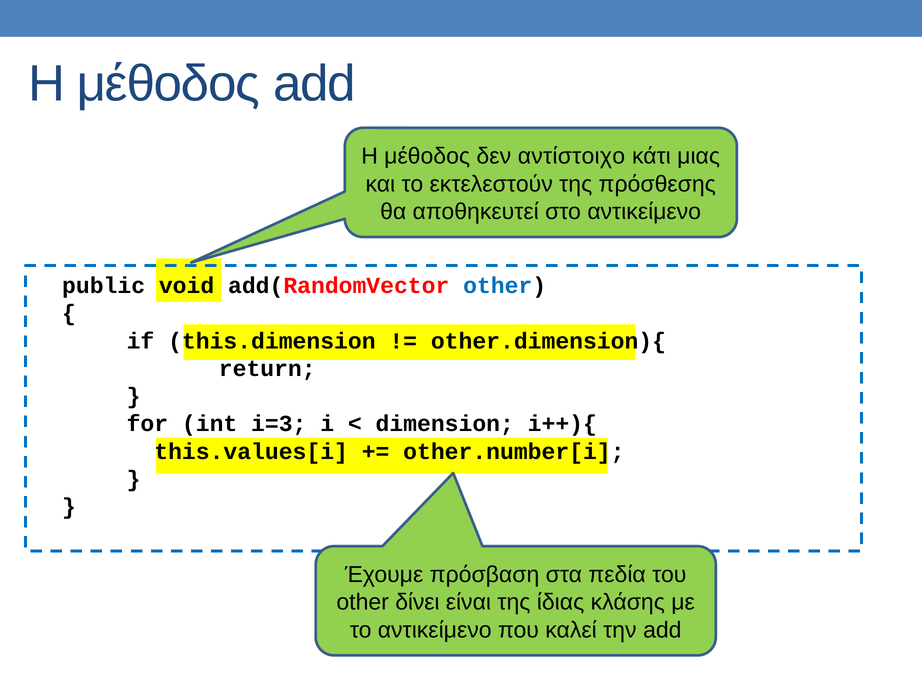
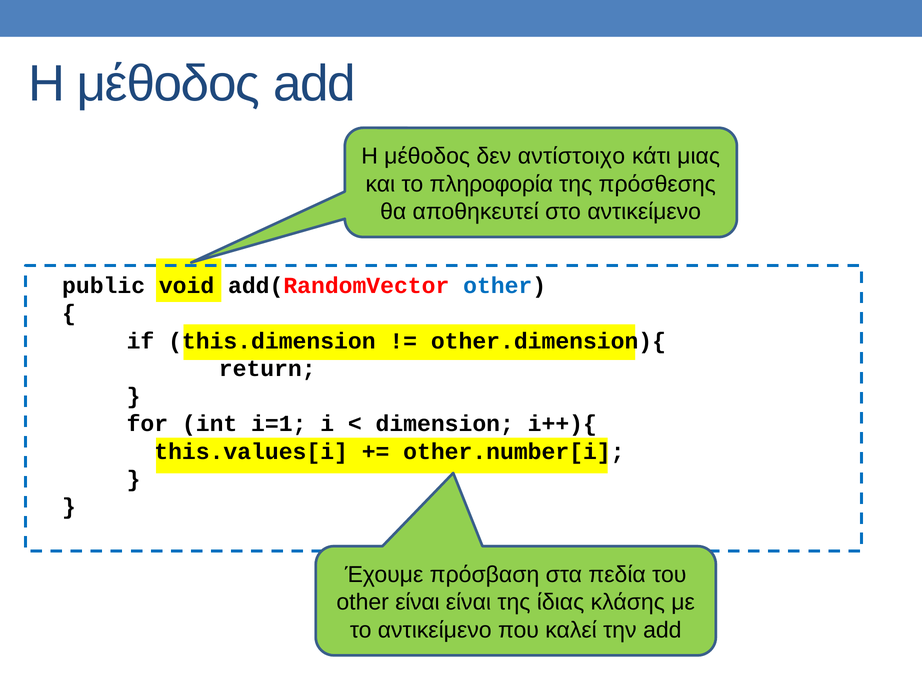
εκτελεστούν: εκτελεστούν -> πληροφορία
i=3: i=3 -> i=1
other δίνει: δίνει -> είναι
